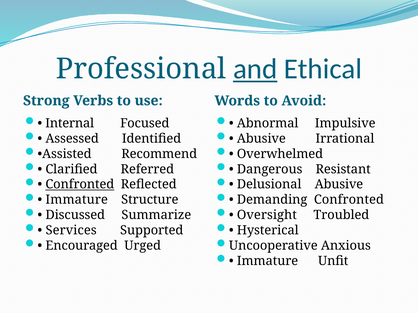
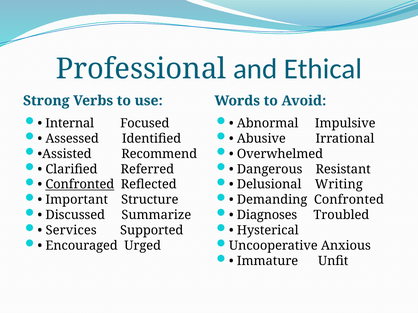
and underline: present -> none
Delusional Abusive: Abusive -> Writing
Immature at (77, 200): Immature -> Important
Oversight: Oversight -> Diagnoses
